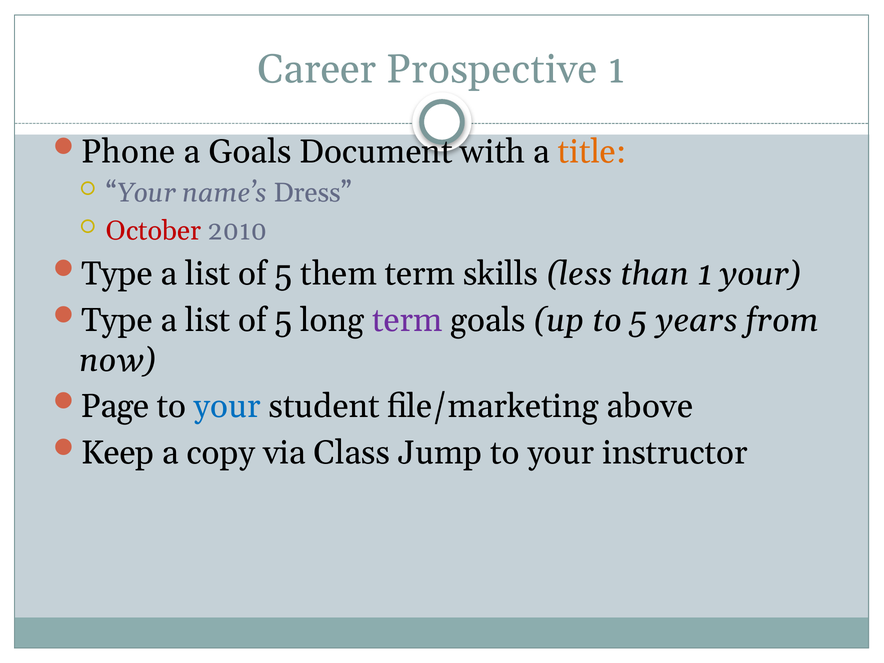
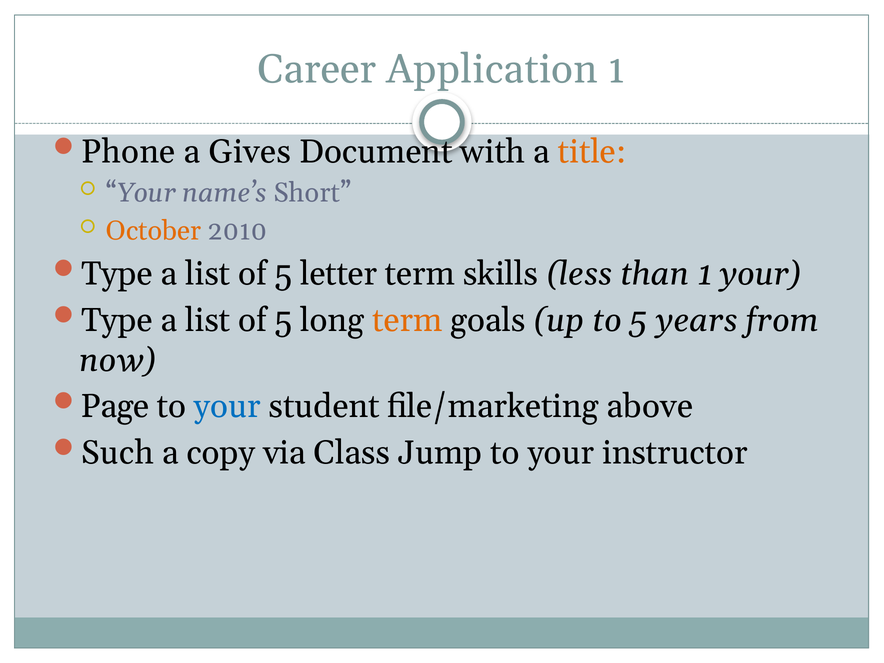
Prospective: Prospective -> Application
a Goals: Goals -> Gives
Dress: Dress -> Short
October colour: red -> orange
them: them -> letter
term at (407, 320) colour: purple -> orange
Keep: Keep -> Such
